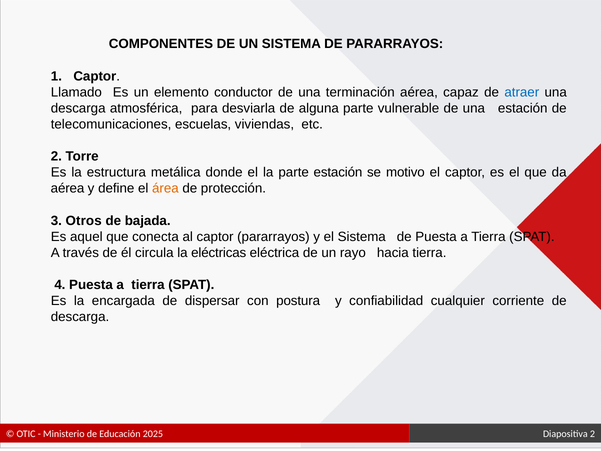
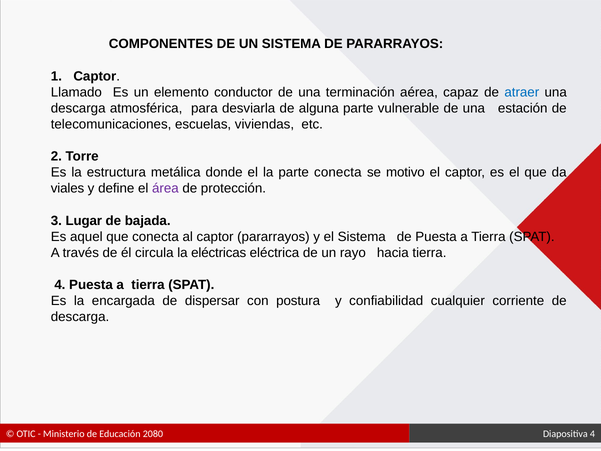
parte estación: estación -> conecta
aérea at (68, 188): aérea -> viales
área colour: orange -> purple
Otros: Otros -> Lugar
2025: 2025 -> 2080
Diapositiva 2: 2 -> 4
